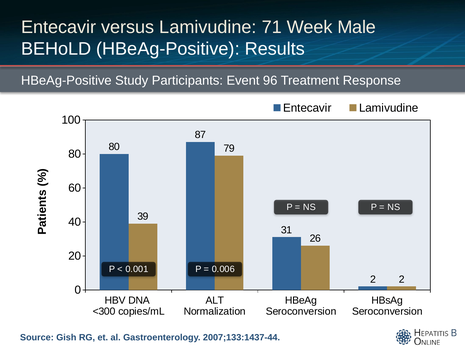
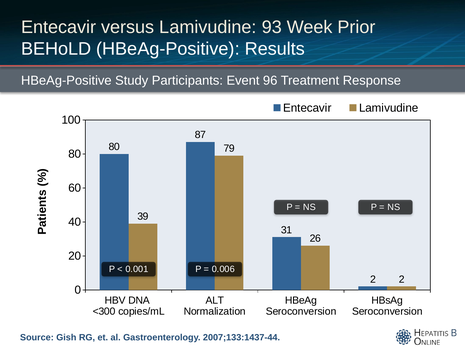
71: 71 -> 93
Male: Male -> Prior
